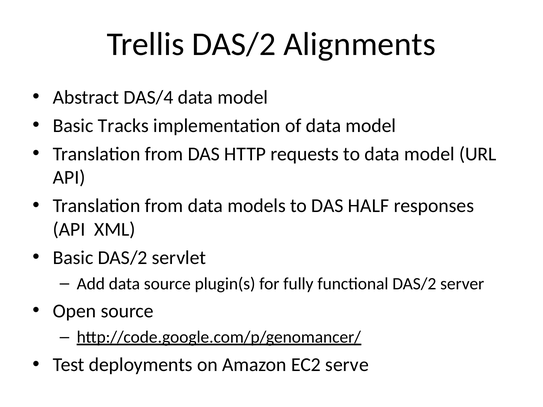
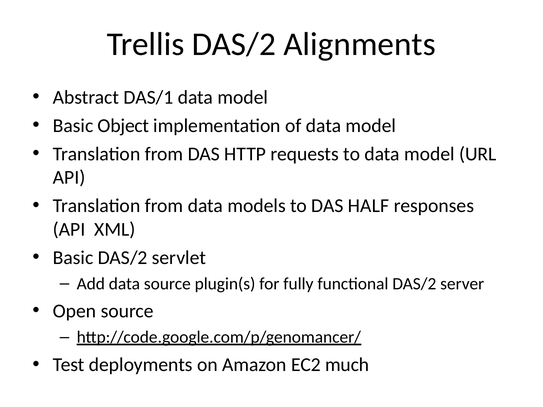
DAS/4: DAS/4 -> DAS/1
Tracks: Tracks -> Object
serve: serve -> much
